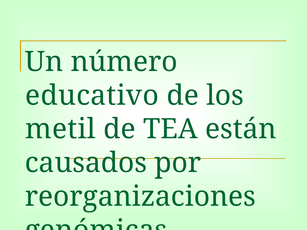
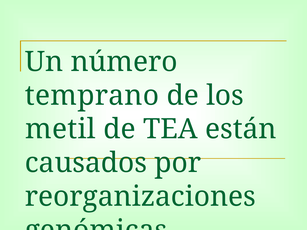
educativo: educativo -> temprano
